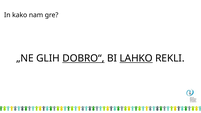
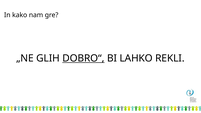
LAHKO underline: present -> none
